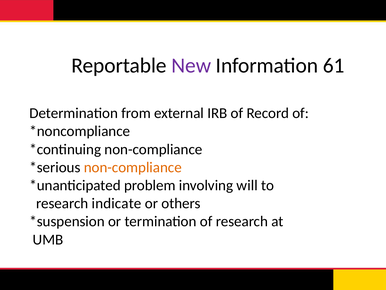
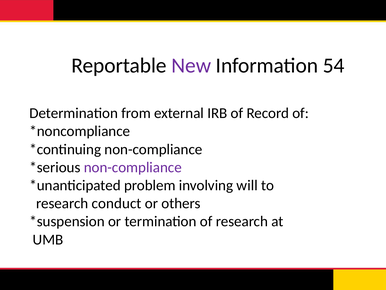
61: 61 -> 54
non-compliance at (133, 167) colour: orange -> purple
indicate: indicate -> conduct
